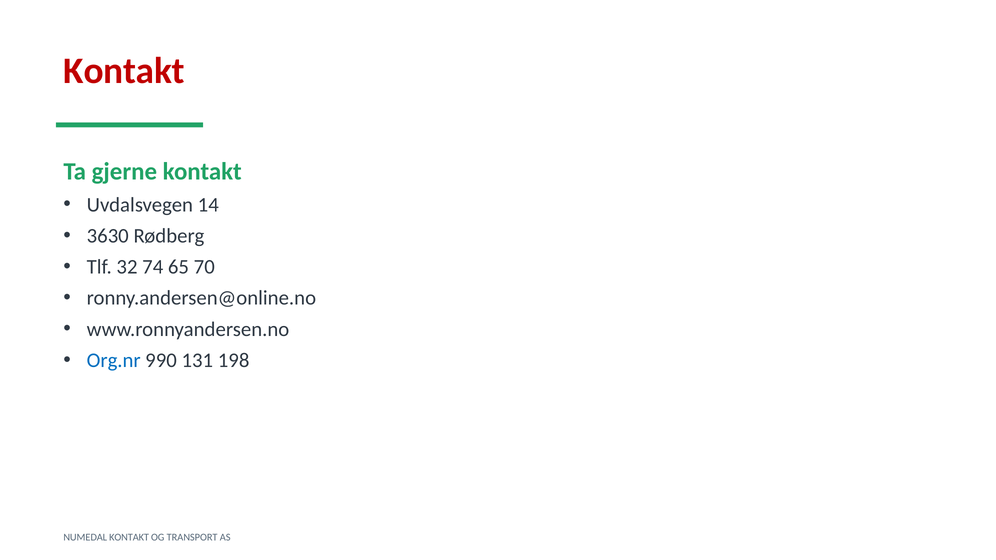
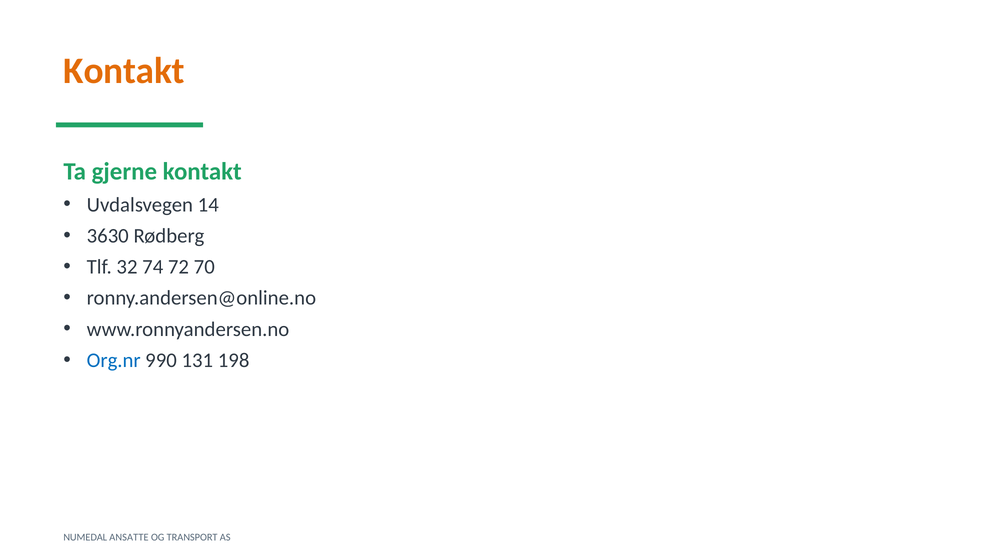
Kontakt at (124, 71) colour: red -> orange
65: 65 -> 72
NUMEDAL KONTAKT: KONTAKT -> ANSATTE
